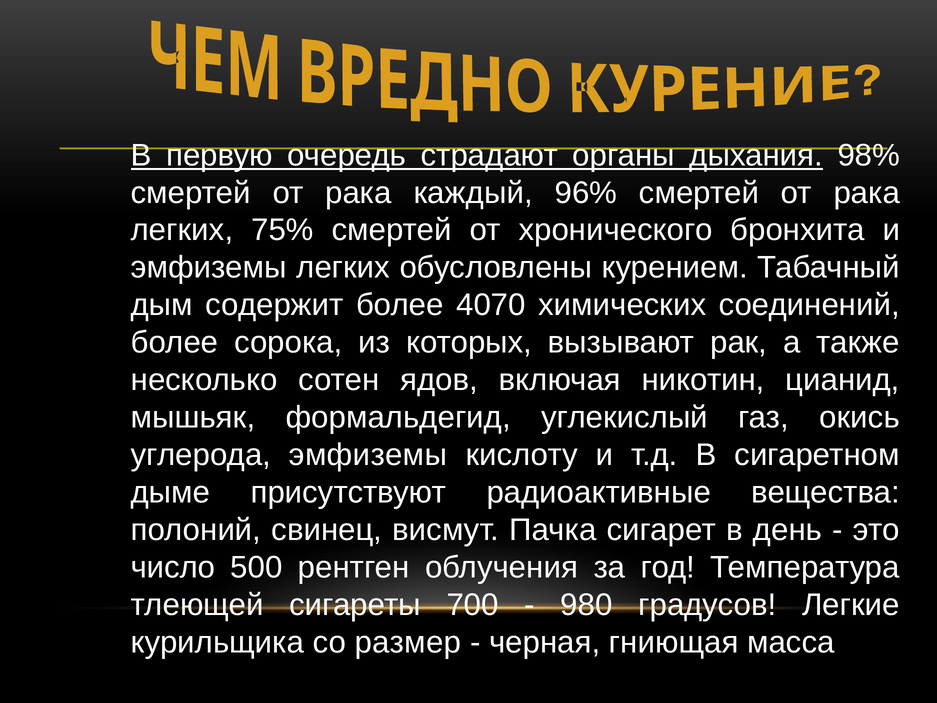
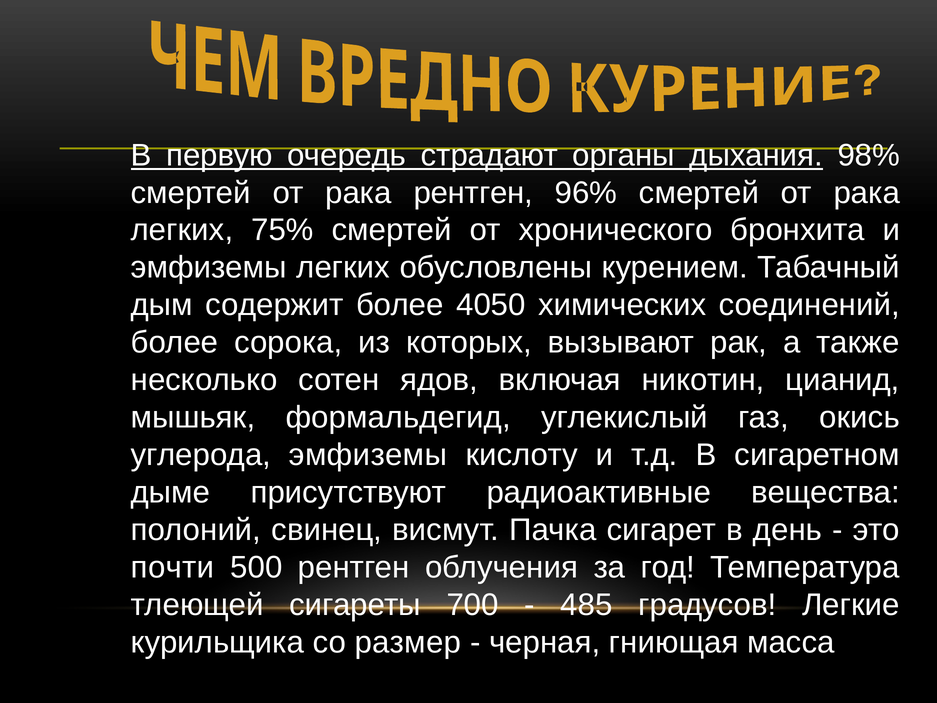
рака каждый: каждый -> рентген
4070: 4070 -> 4050
число: число -> почти
980: 980 -> 485
